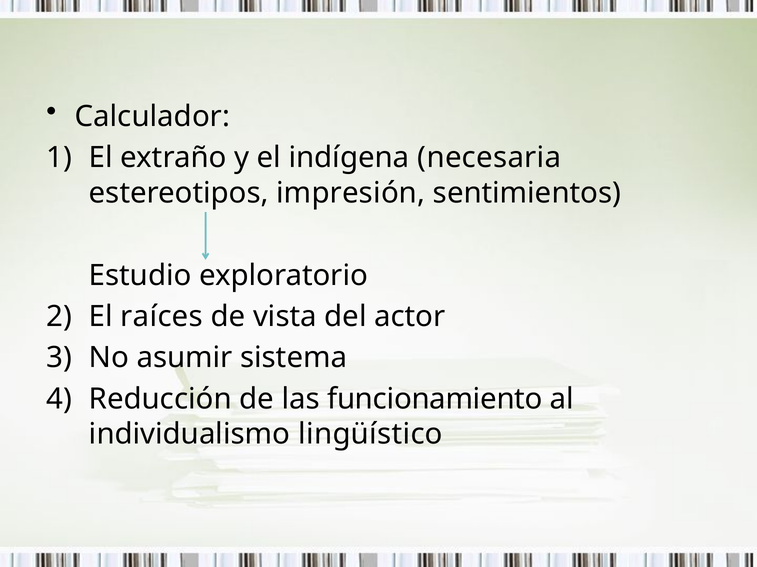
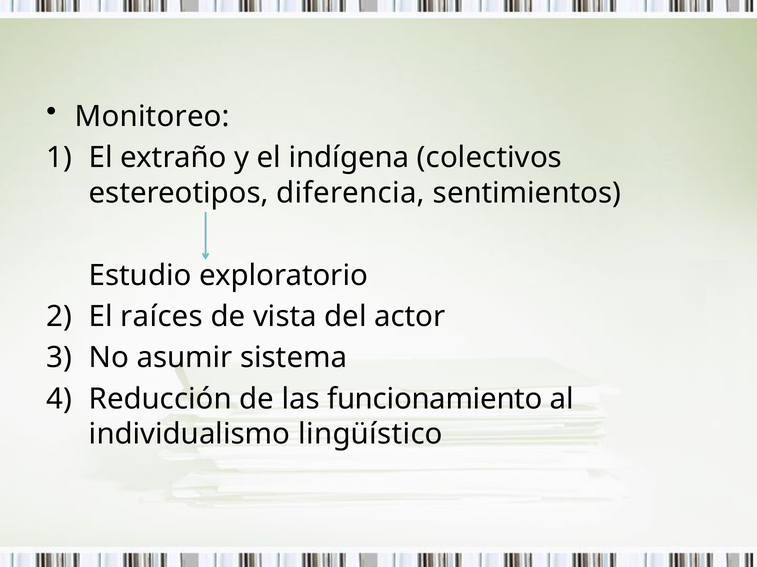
Calculador: Calculador -> Monitoreo
necesaria: necesaria -> colectivos
impresión: impresión -> diferencia
